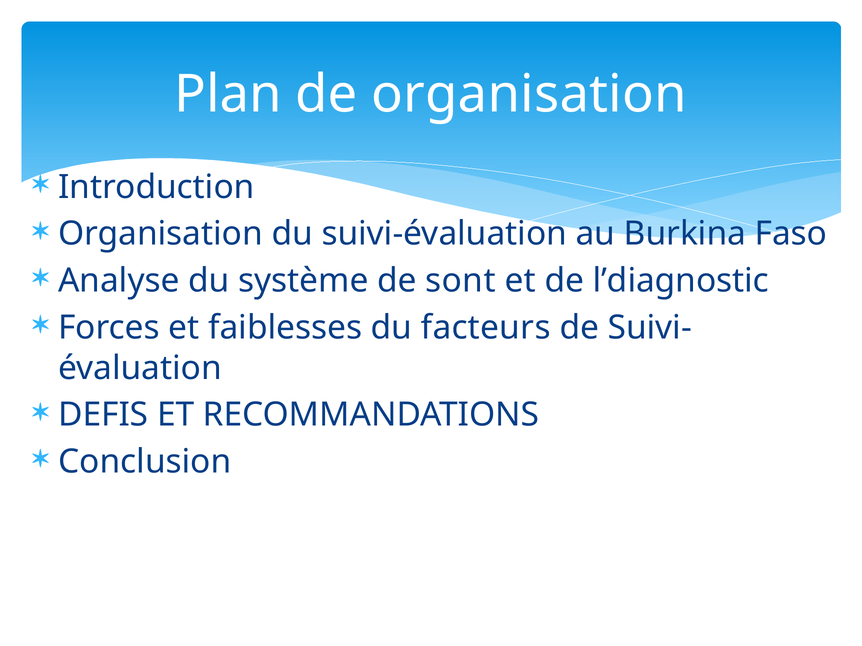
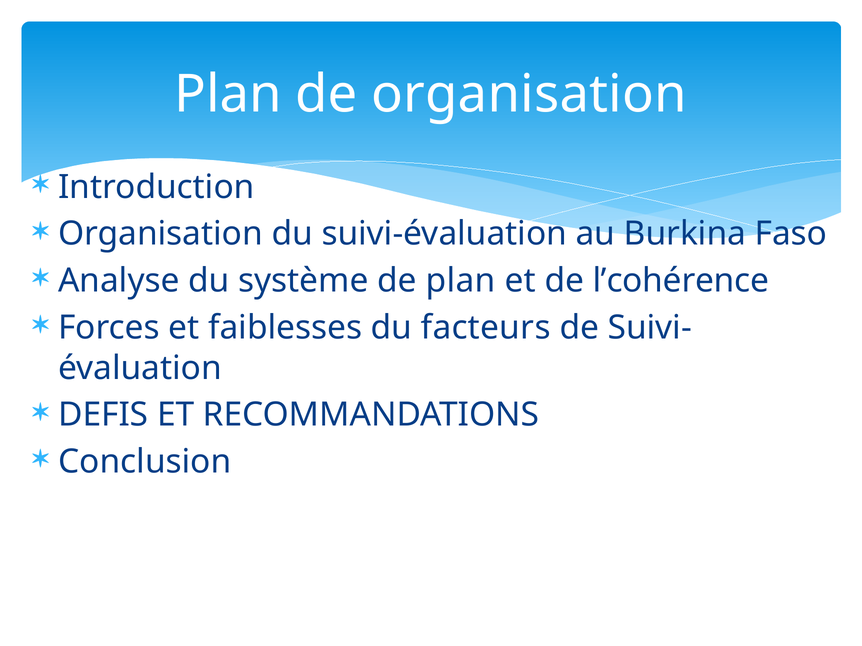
de sont: sont -> plan
l’diagnostic: l’diagnostic -> l’cohérence
